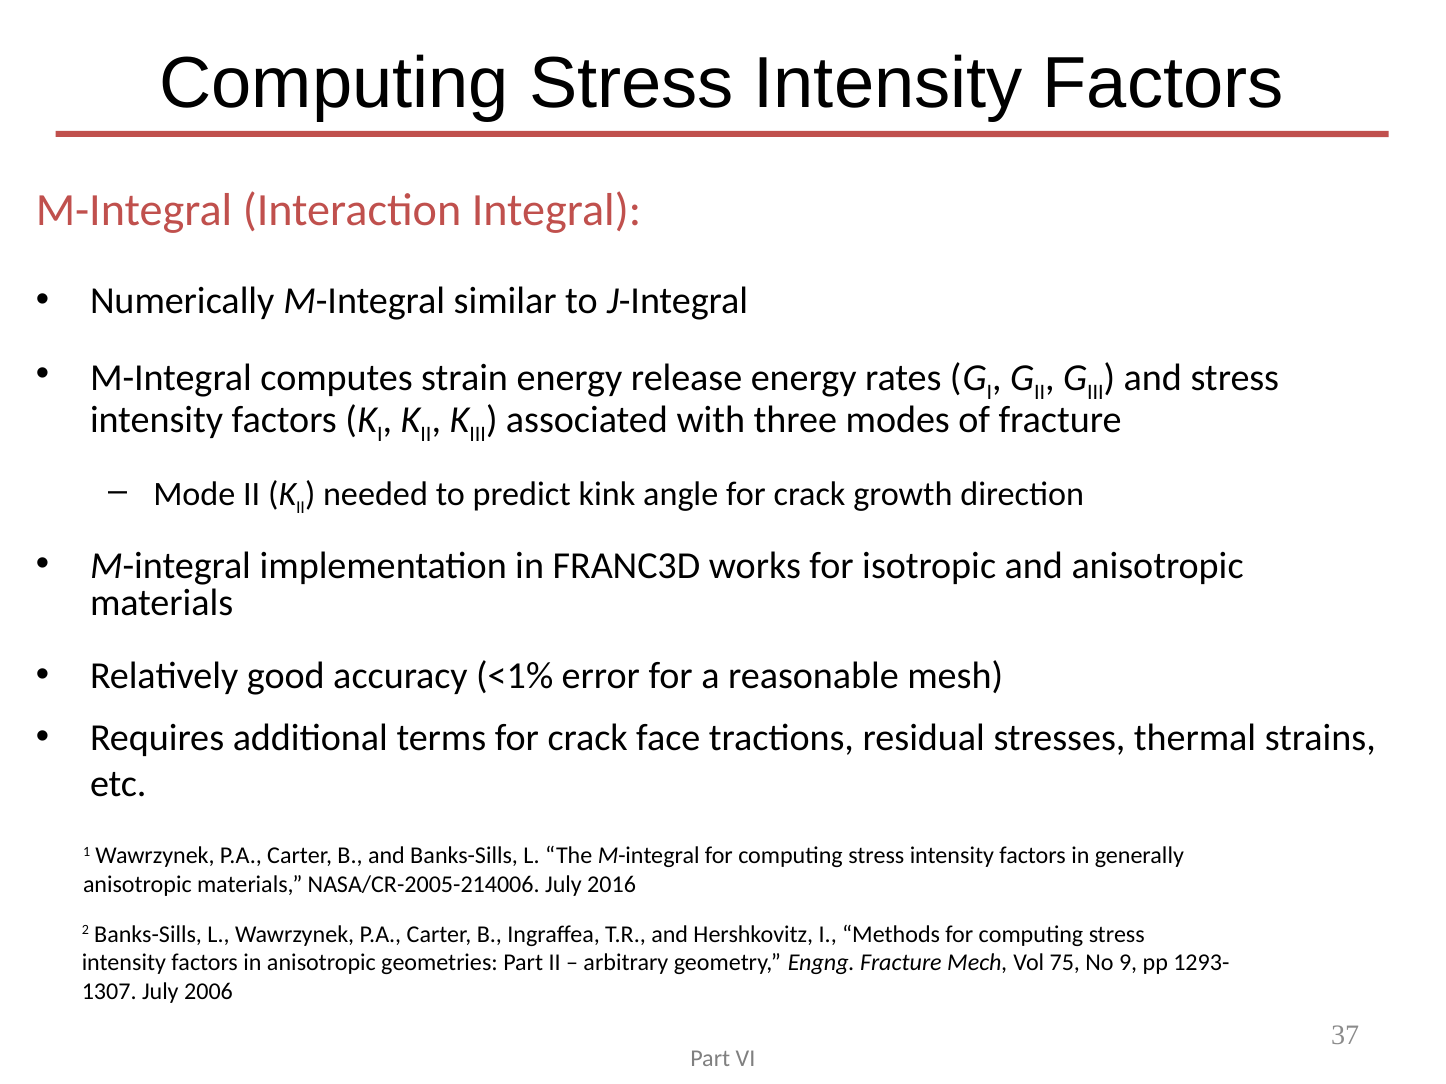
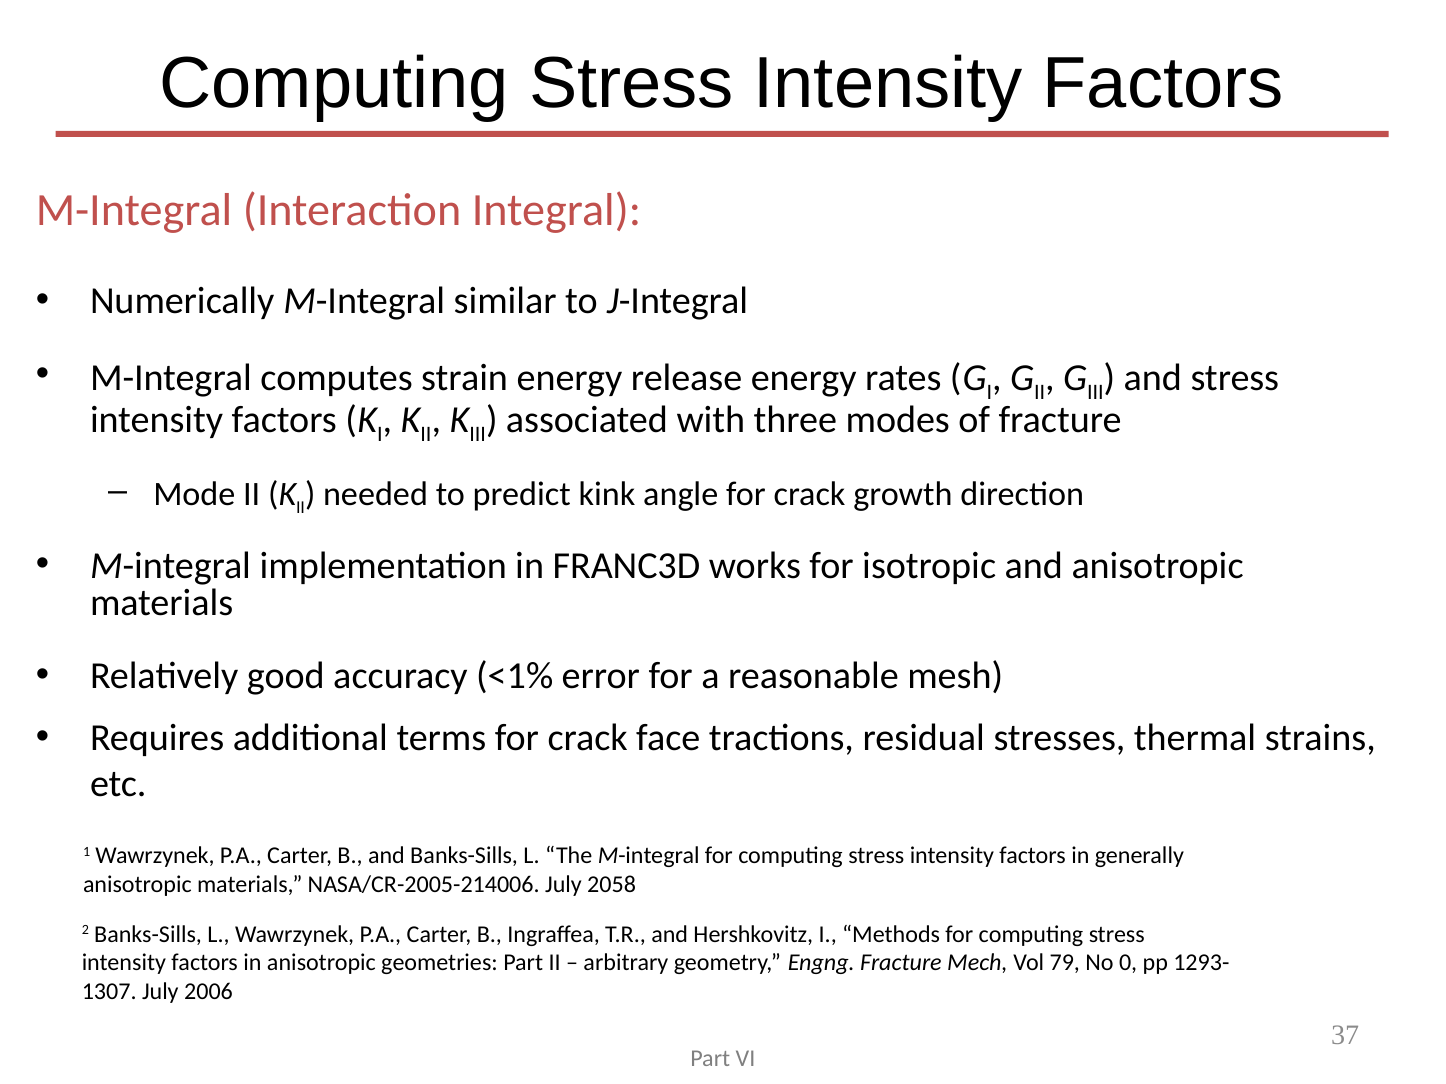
2016: 2016 -> 2058
75: 75 -> 79
9: 9 -> 0
